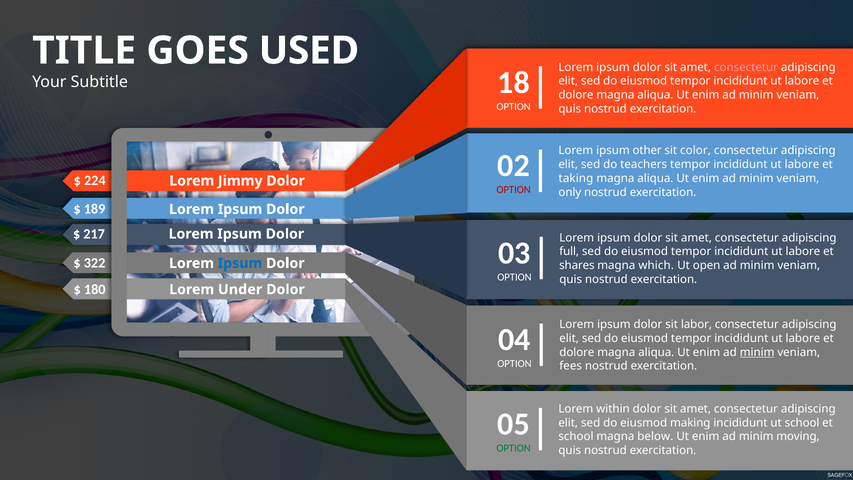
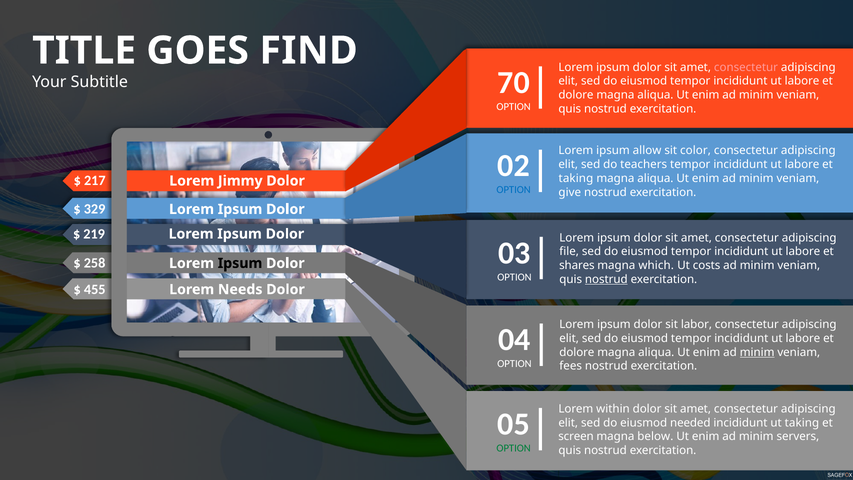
USED: USED -> FIND
18: 18 -> 70
other: other -> allow
224: 224 -> 217
OPTION at (514, 190) colour: red -> blue
only: only -> give
189: 189 -> 329
217: 217 -> 219
full: full -> file
322: 322 -> 258
Ipsum at (240, 263) colour: blue -> black
open: open -> costs
nostrud at (606, 279) underline: none -> present
180: 180 -> 455
Under: Under -> Needs
making: making -> needed
ut school: school -> taking
school at (576, 437): school -> screen
moving: moving -> servers
